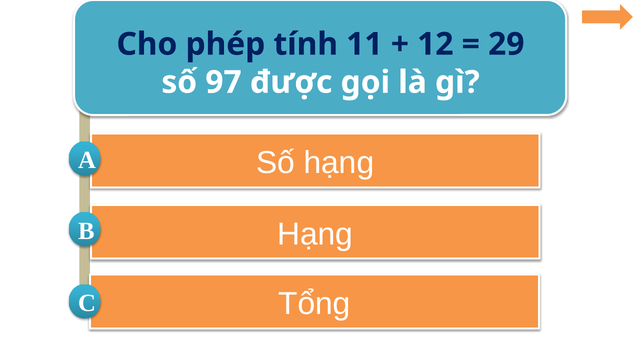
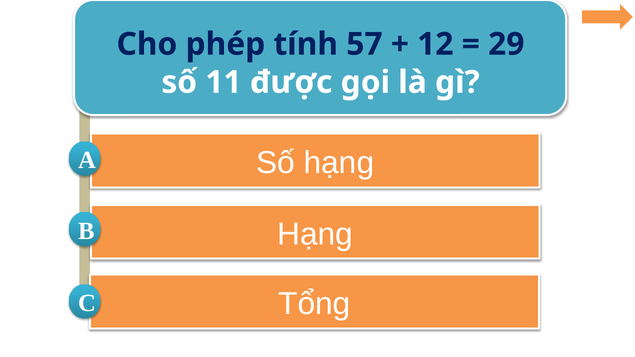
11: 11 -> 57
97: 97 -> 11
